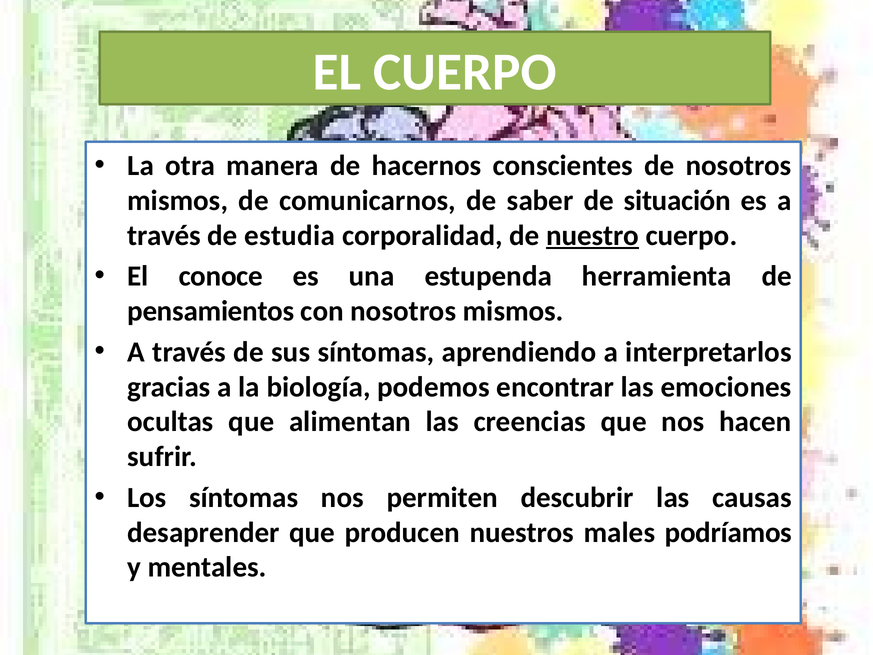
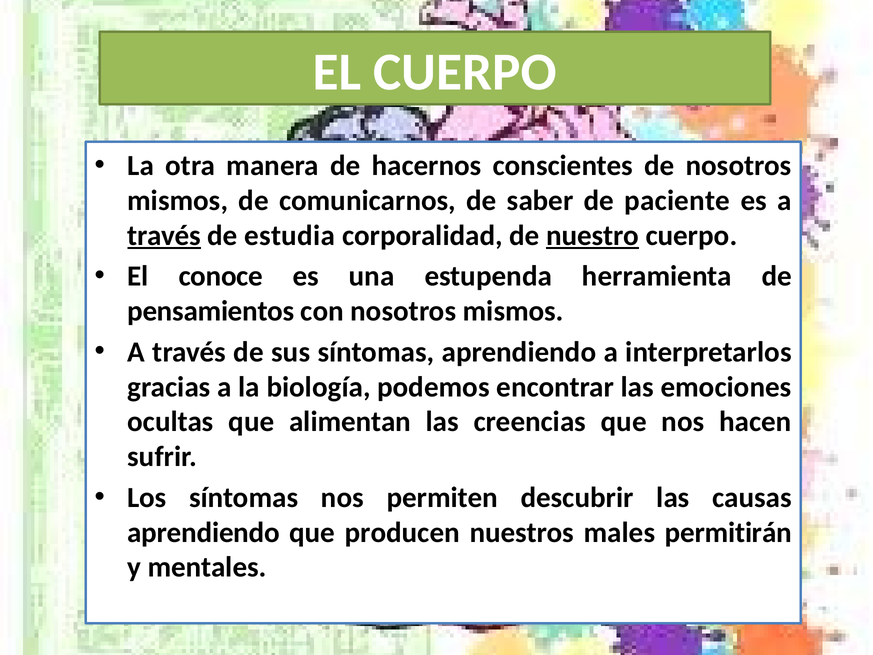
situación: situación -> paciente
través at (164, 235) underline: none -> present
desaprender at (204, 532): desaprender -> aprendiendo
podríamos: podríamos -> permitirán
